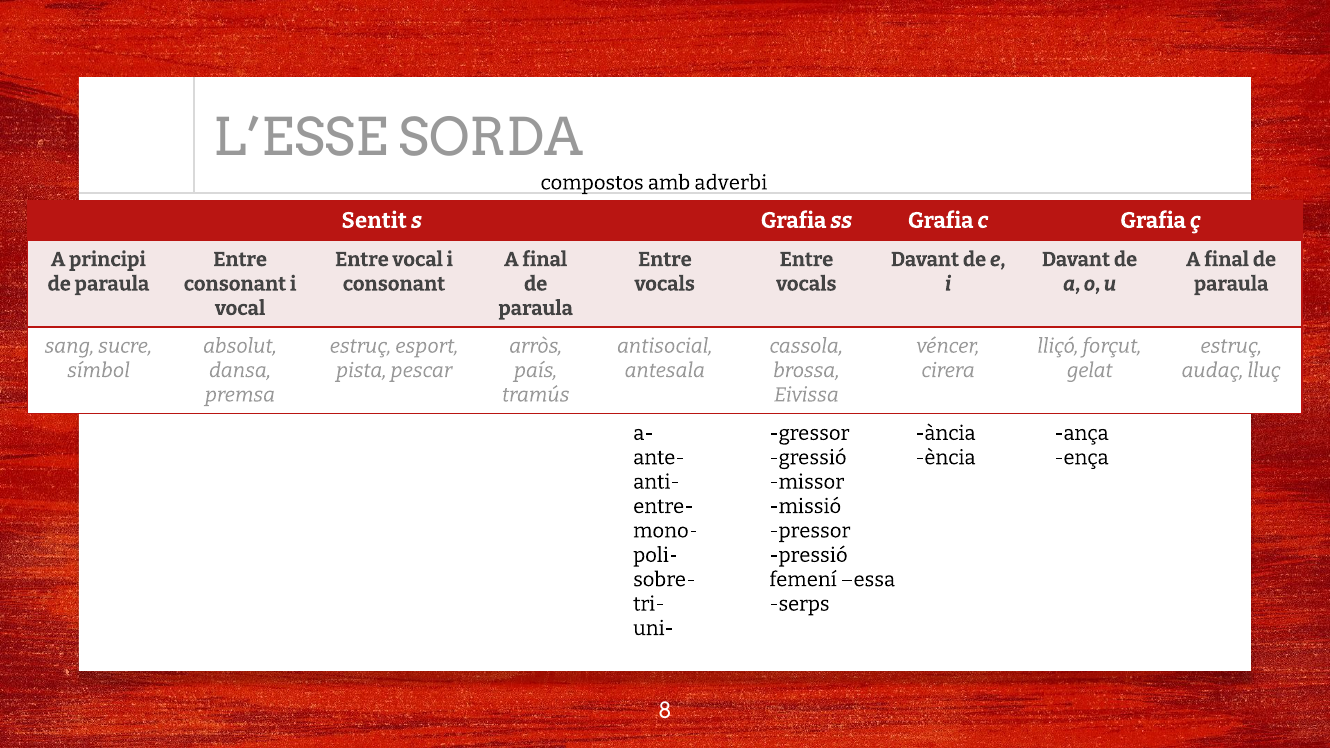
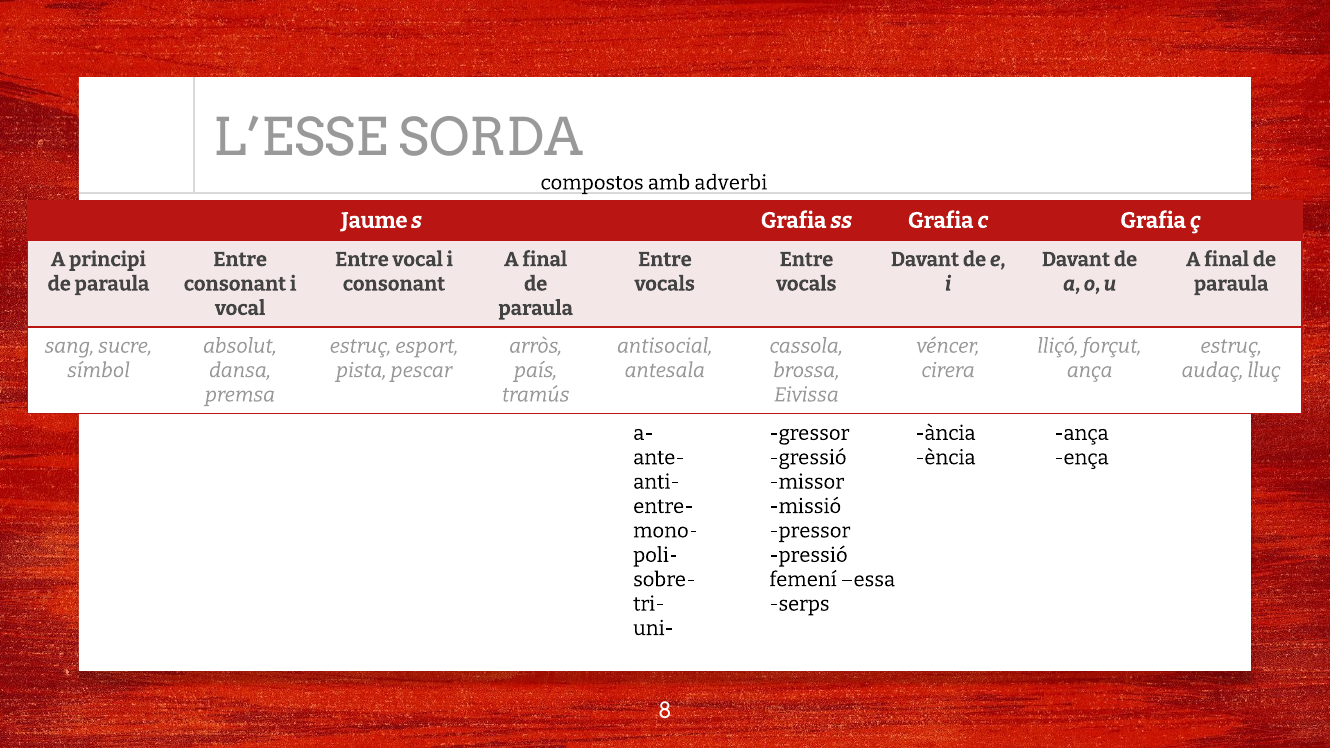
Sentit: Sentit -> Jaume
gelat at (1090, 370): gelat -> ança
